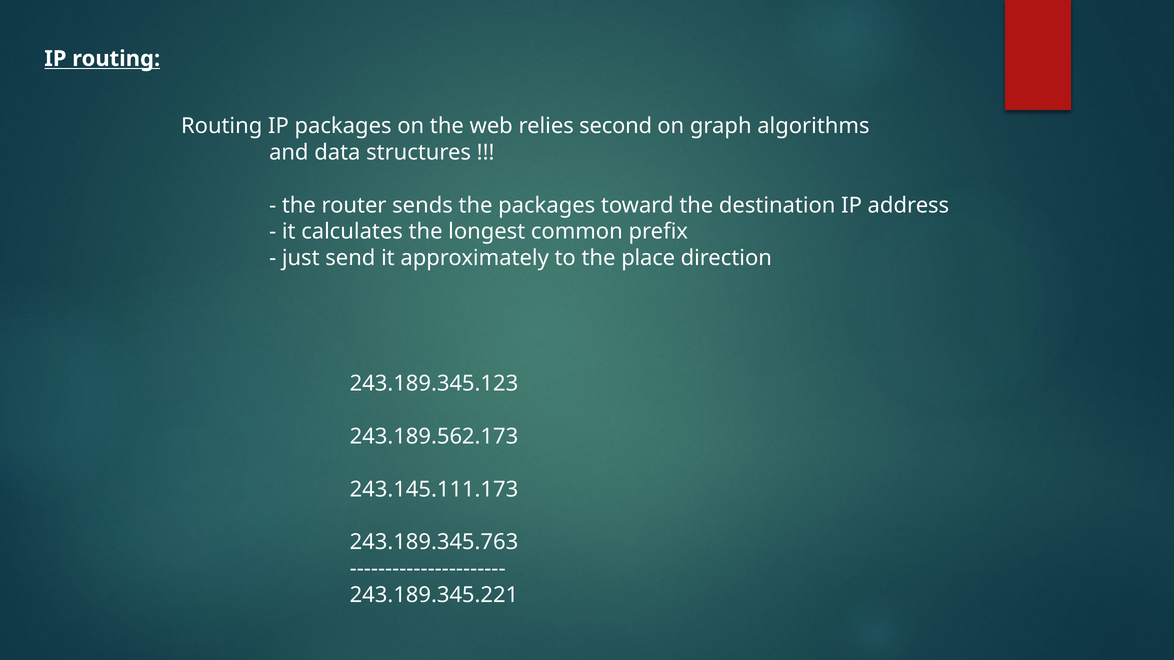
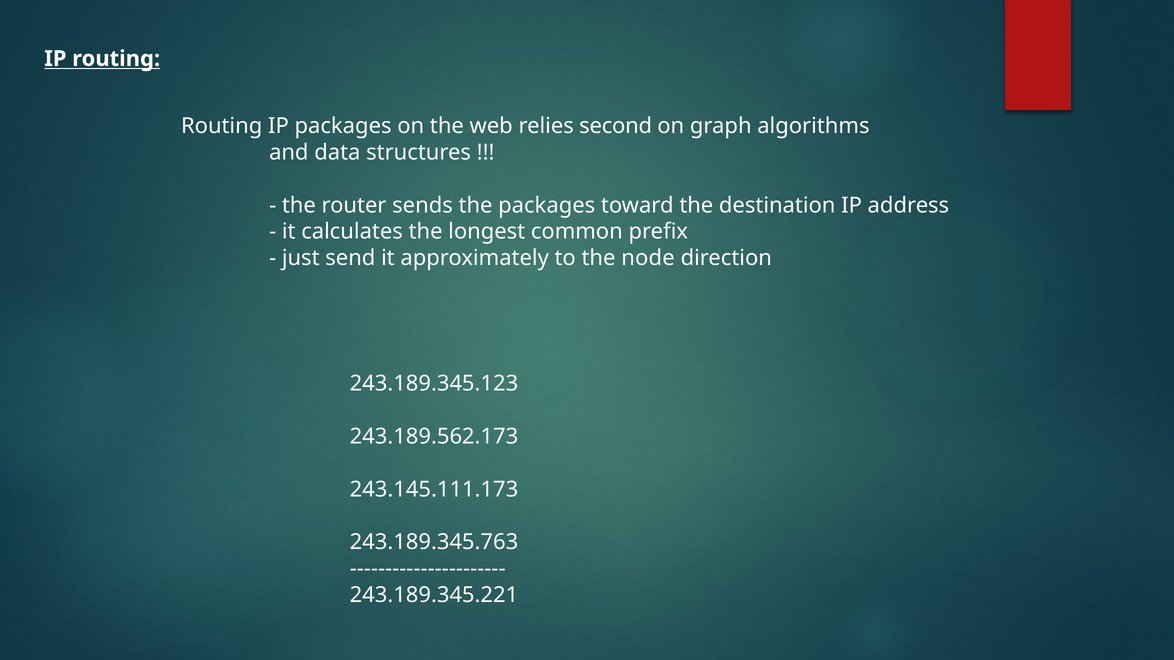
place: place -> node
